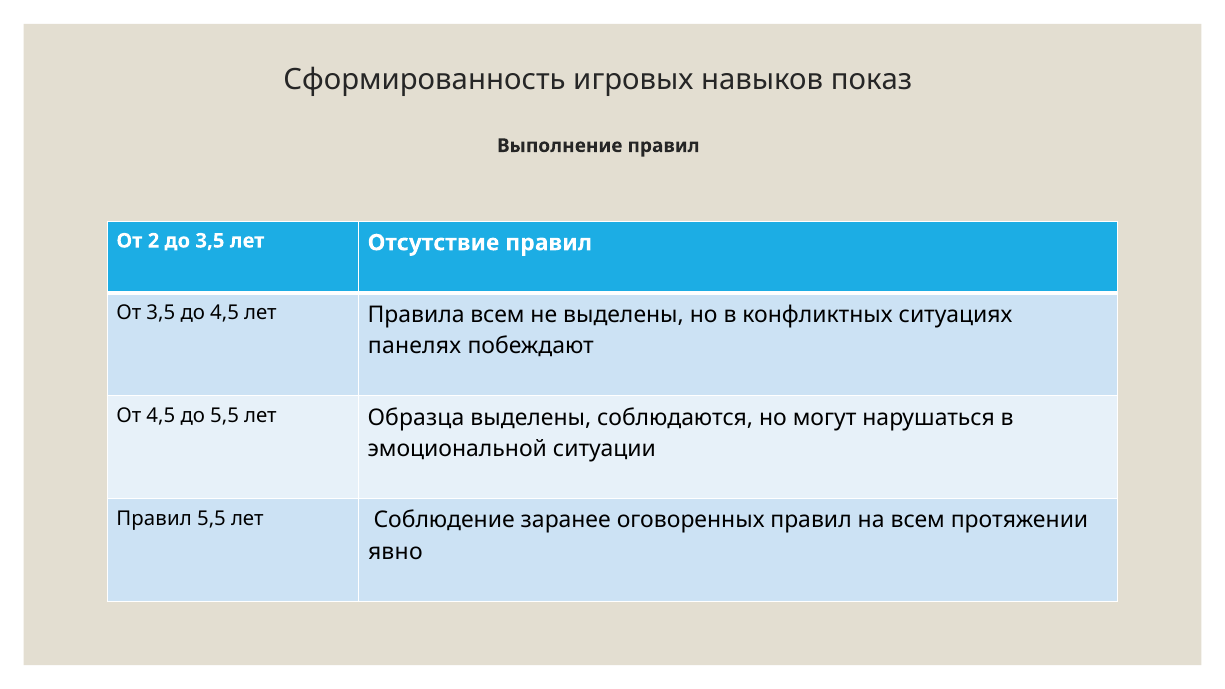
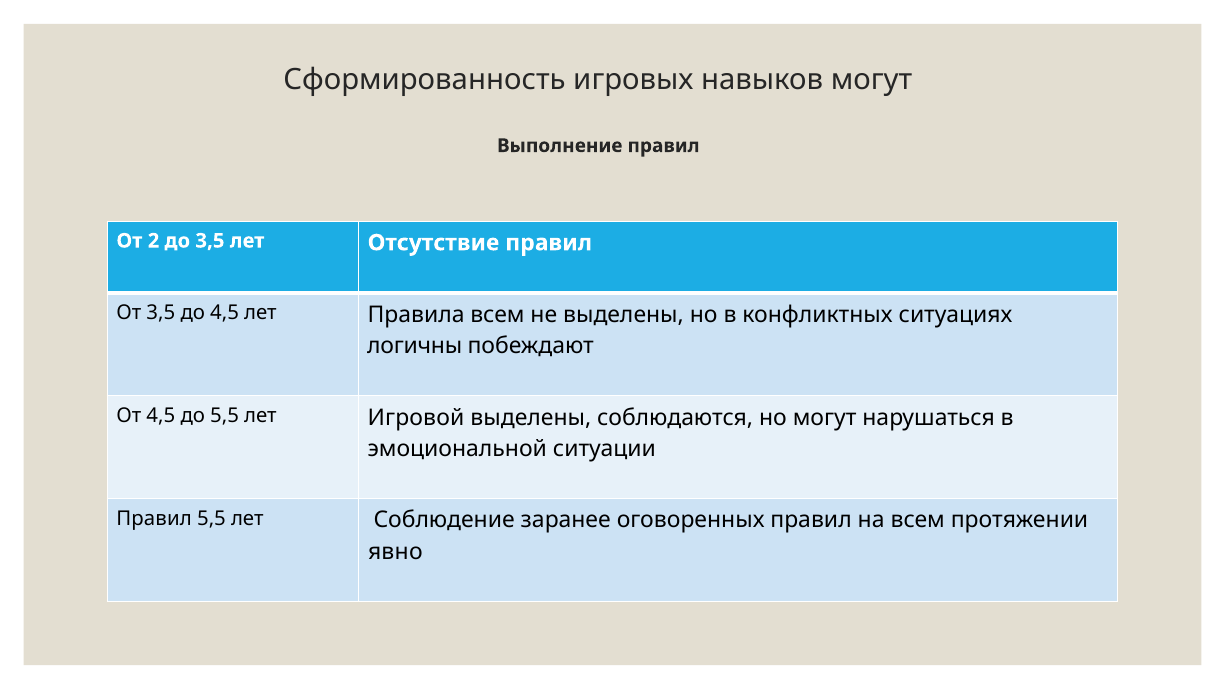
навыков показ: показ -> могут
панелях: панелях -> логичны
Образца: Образца -> Игровой
